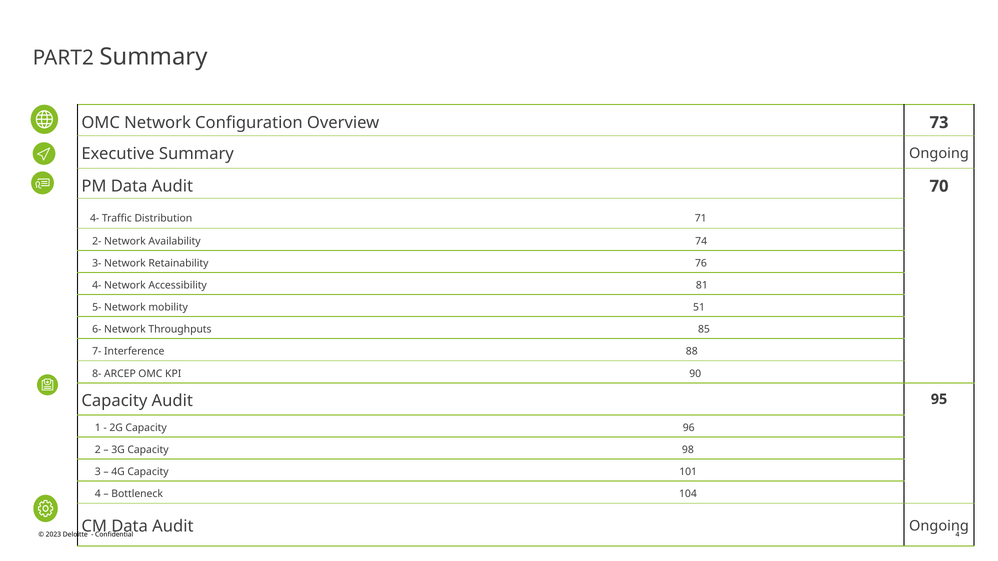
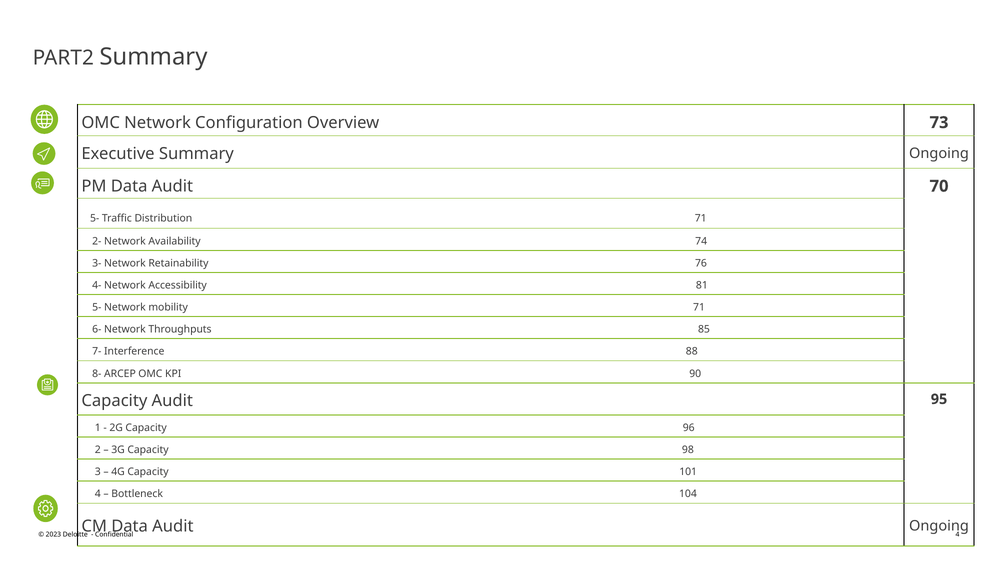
4- at (95, 218): 4- -> 5-
mobility 51: 51 -> 71
